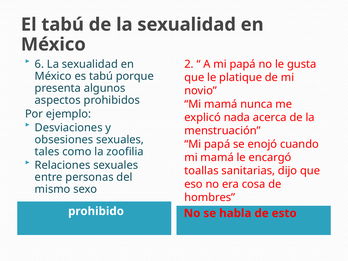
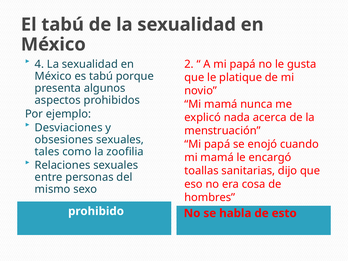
6: 6 -> 4
